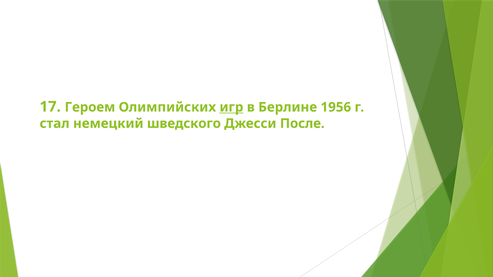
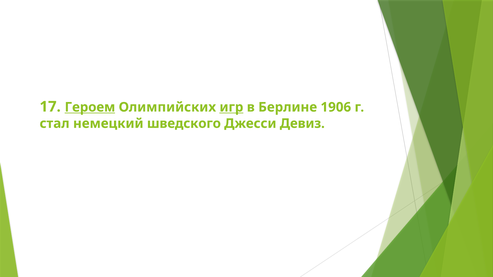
Героем underline: none -> present
1956: 1956 -> 1906
После: После -> Девиз
